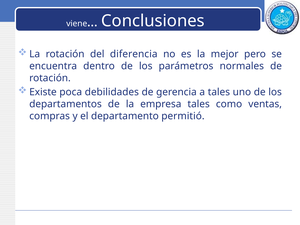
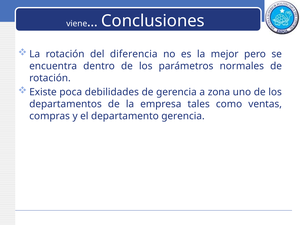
a tales: tales -> zona
departamento permitió: permitió -> gerencia
